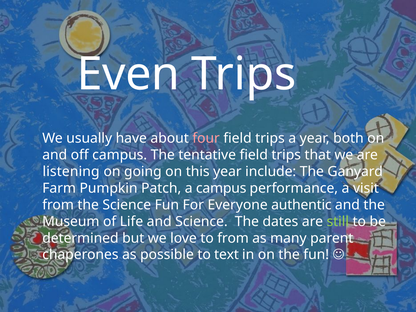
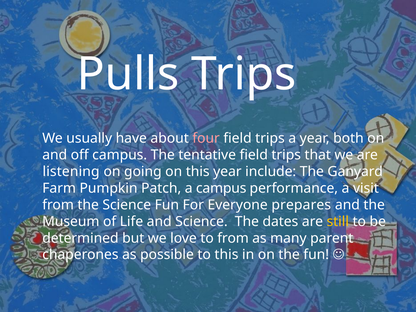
Even: Even -> Pulls
authentic: authentic -> prepares
still colour: light green -> yellow
to text: text -> this
